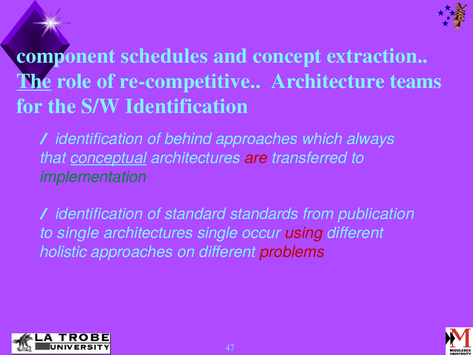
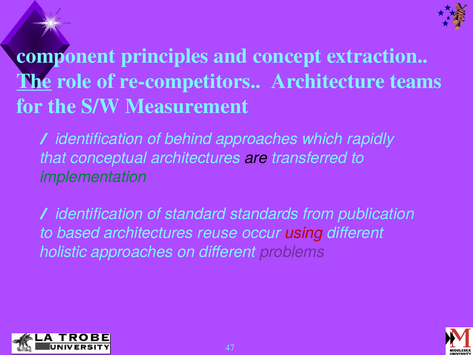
schedules: schedules -> principles
re-competitive: re-competitive -> re-competitors
S/W Identification: Identification -> Measurement
always: always -> rapidly
conceptual underline: present -> none
are colour: red -> black
to single: single -> based
architectures single: single -> reuse
problems colour: red -> purple
